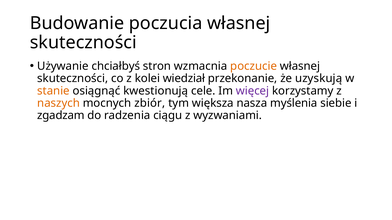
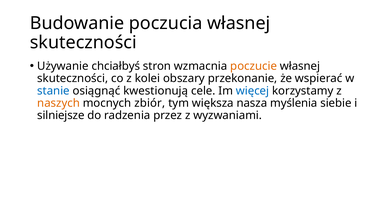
wiedział: wiedział -> obszary
uzyskują: uzyskują -> wspierać
stanie colour: orange -> blue
więcej colour: purple -> blue
zgadzam: zgadzam -> silniejsze
ciągu: ciągu -> przez
